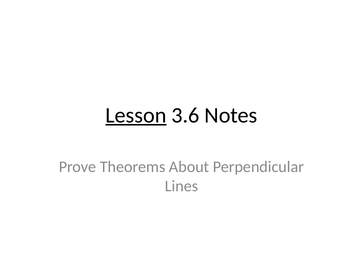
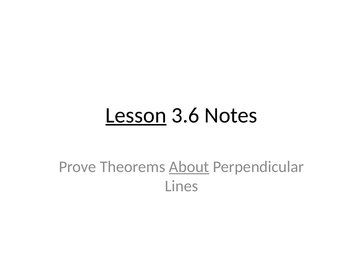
About underline: none -> present
